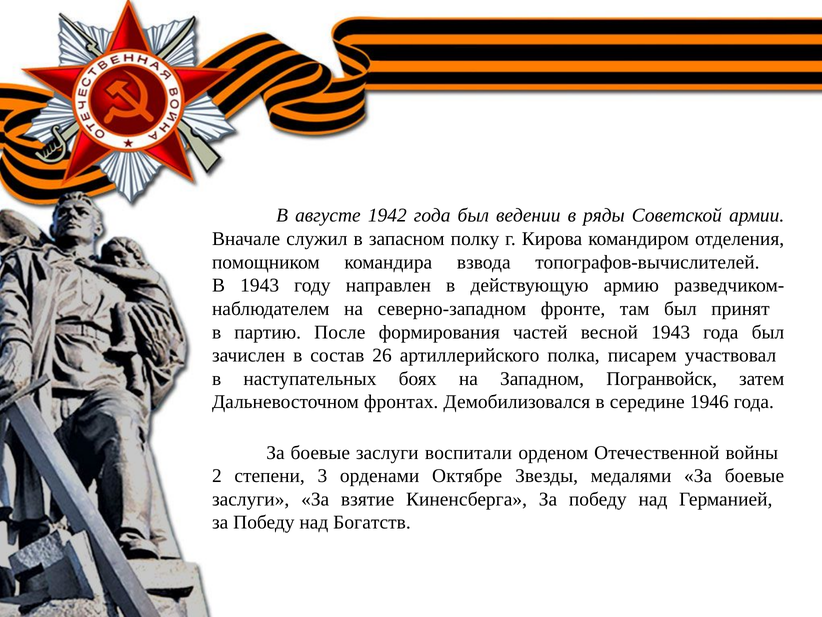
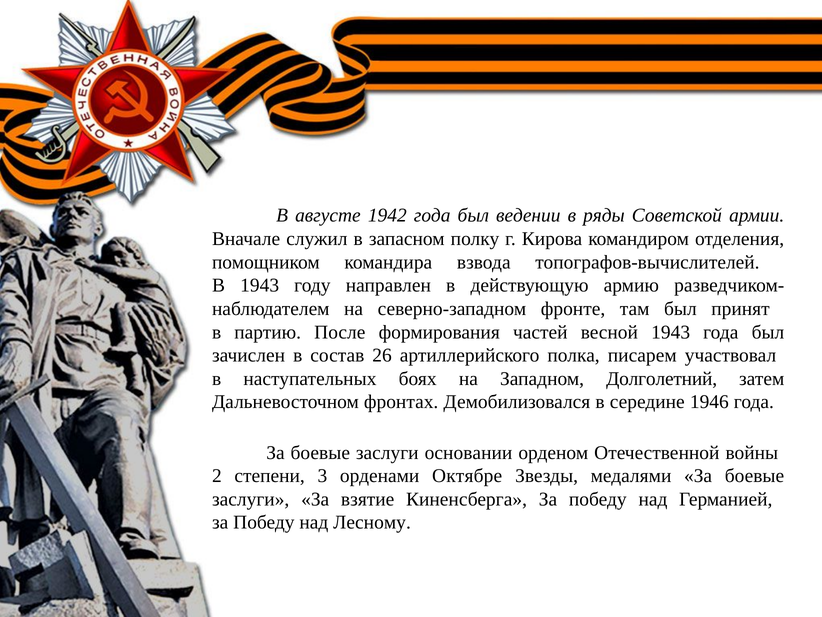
Погранвойск: Погранвойск -> Долголетний
воспитали: воспитали -> основании
Богатств: Богатств -> Лесному
